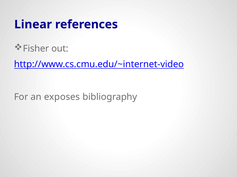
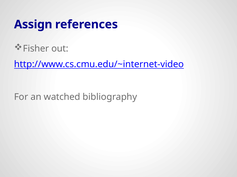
Linear: Linear -> Assign
exposes: exposes -> watched
